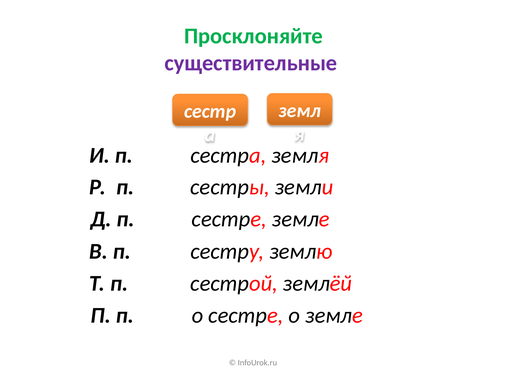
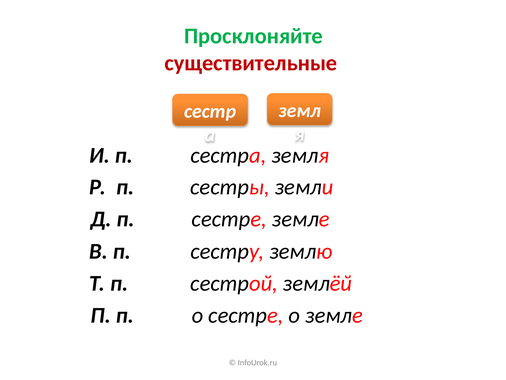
существительные colour: purple -> red
